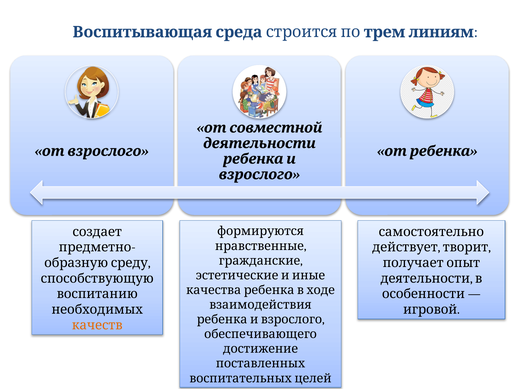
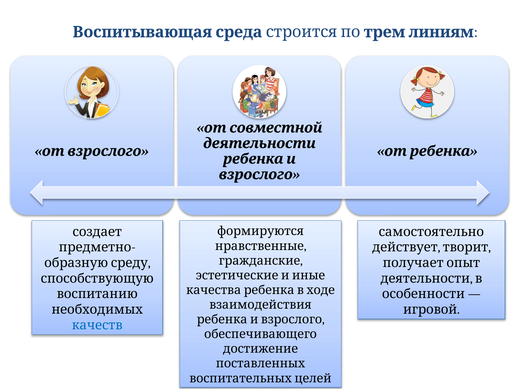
качеств colour: orange -> blue
